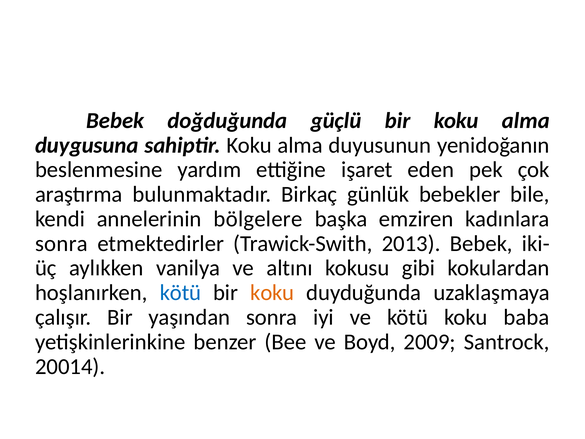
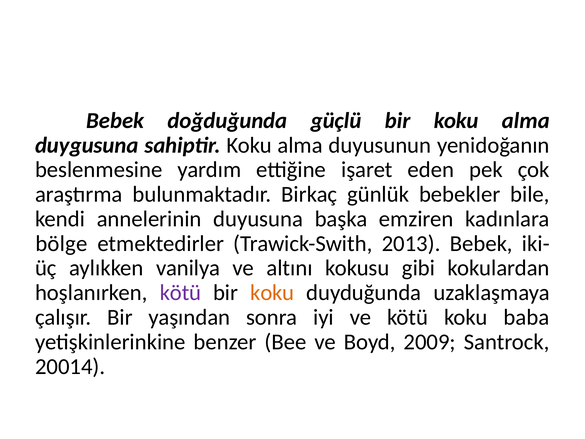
bölgelere: bölgelere -> duyusuna
sonra at (61, 243): sonra -> bölge
kötü at (180, 293) colour: blue -> purple
